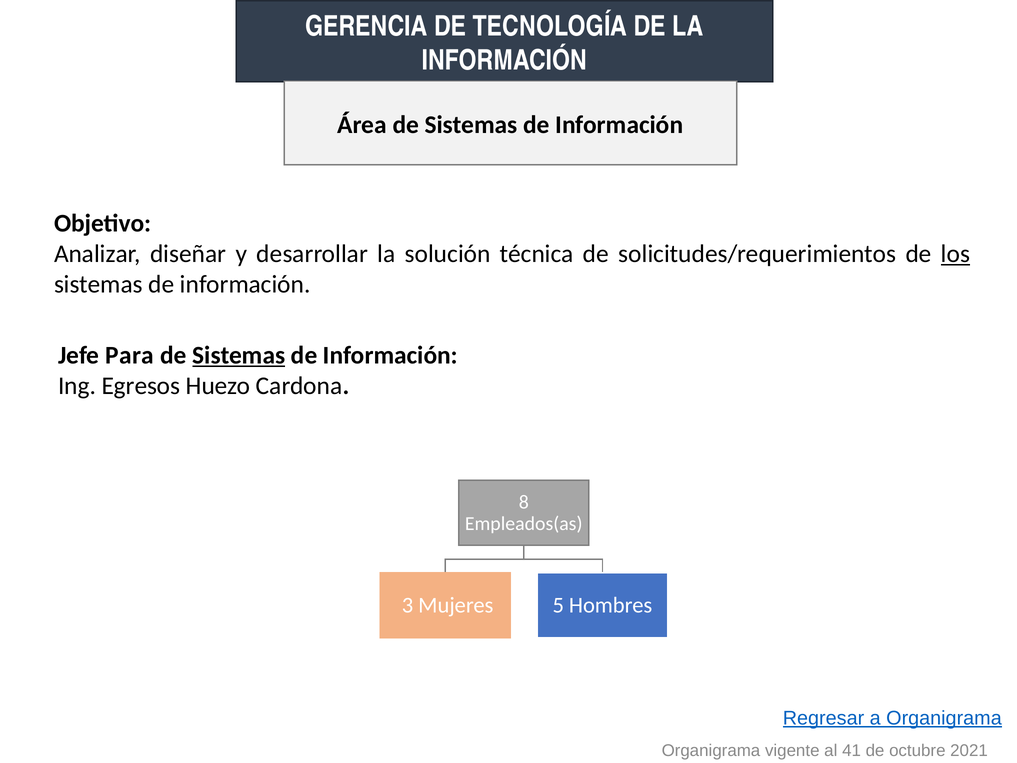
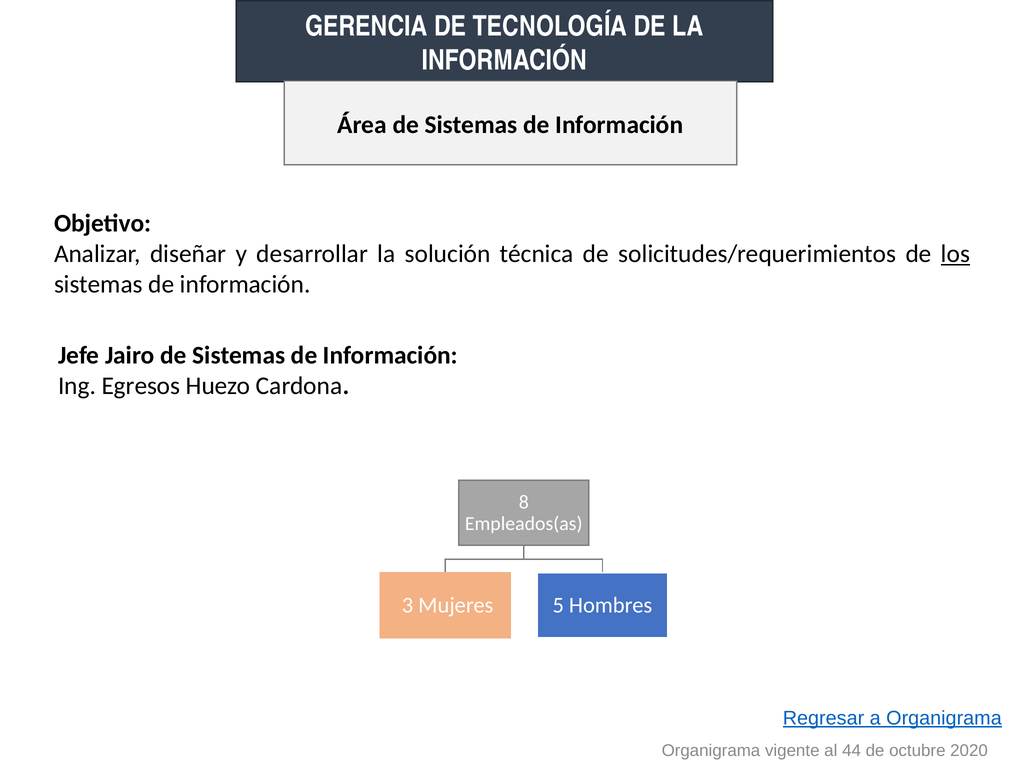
Para: Para -> Jairo
Sistemas at (239, 355) underline: present -> none
41: 41 -> 44
2021: 2021 -> 2020
